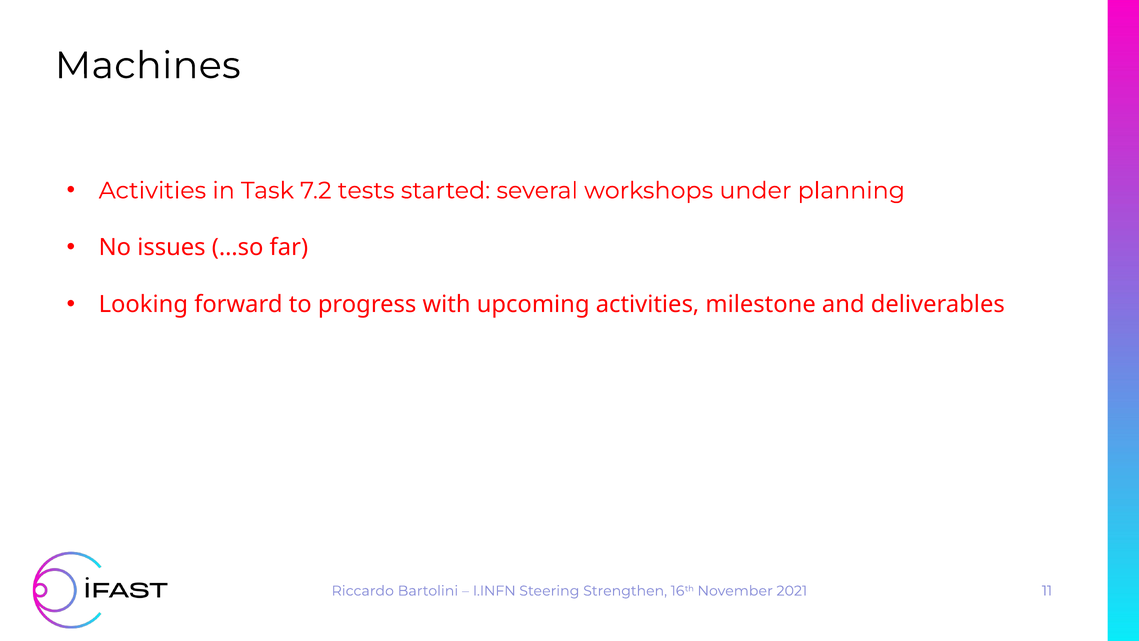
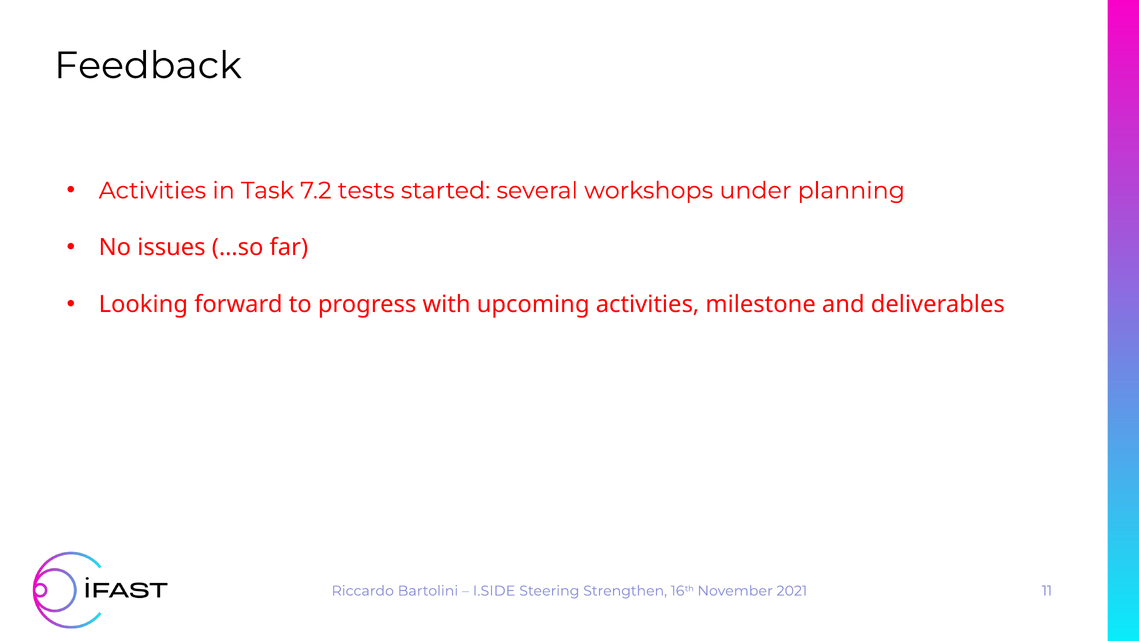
Machines: Machines -> Feedback
I.INFN: I.INFN -> I.SIDE
